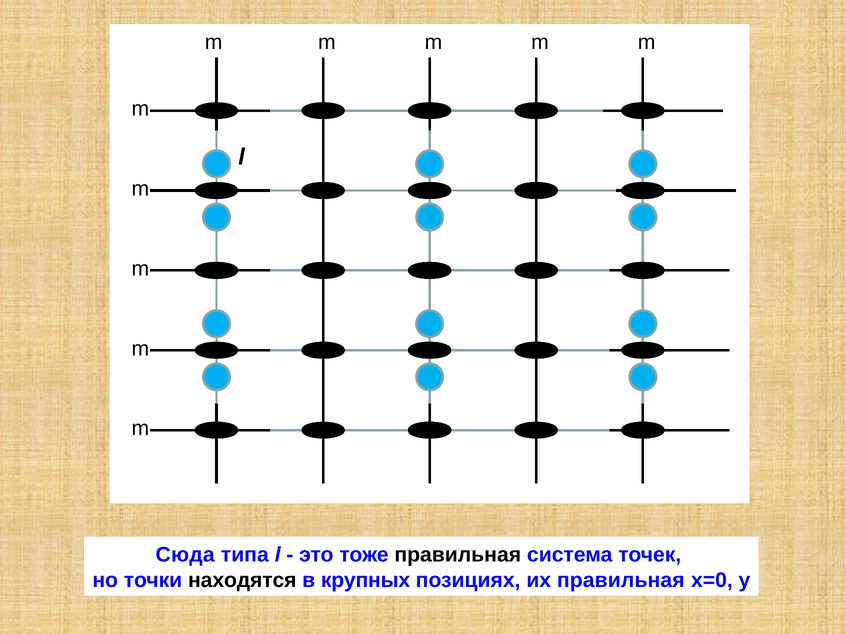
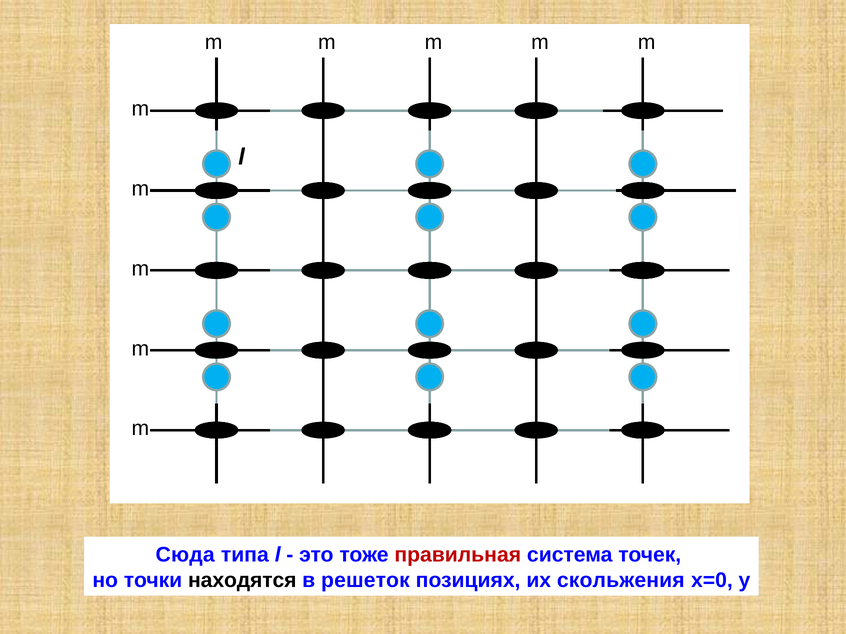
правильная at (458, 555) colour: black -> red
крупных: крупных -> решеток
их правильная: правильная -> скольжения
